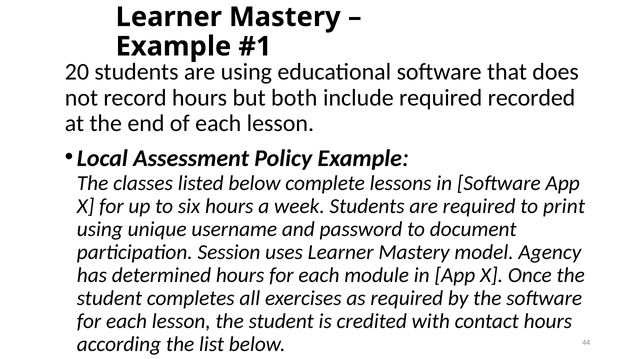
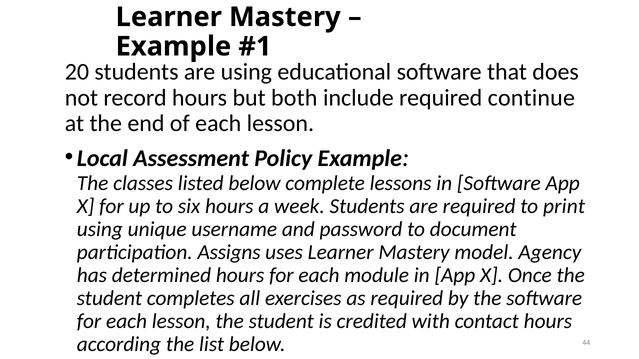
recorded: recorded -> continue
Session: Session -> Assigns
